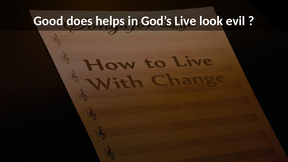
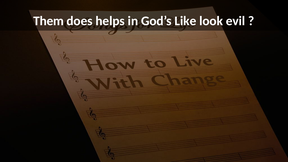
Good: Good -> Them
Live: Live -> Like
